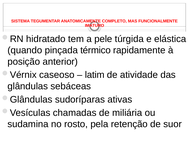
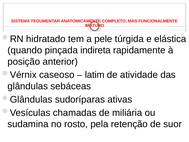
térmico: térmico -> indireta
